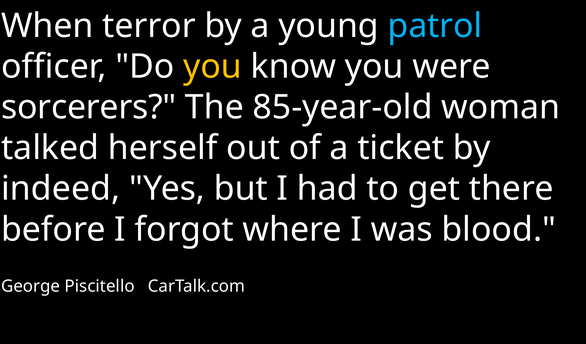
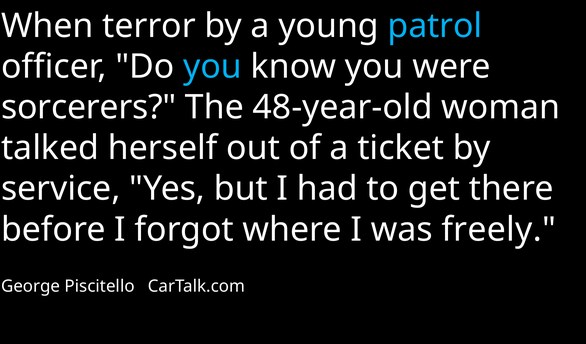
you at (213, 66) colour: yellow -> light blue
85-year-old: 85-year-old -> 48-year-old
indeed: indeed -> service
blood: blood -> freely
